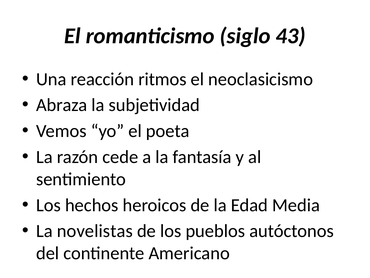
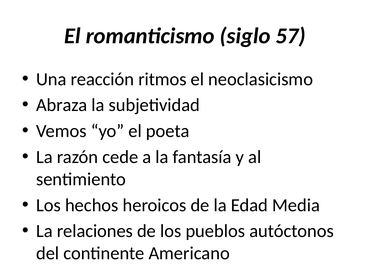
43: 43 -> 57
novelistas: novelistas -> relaciones
